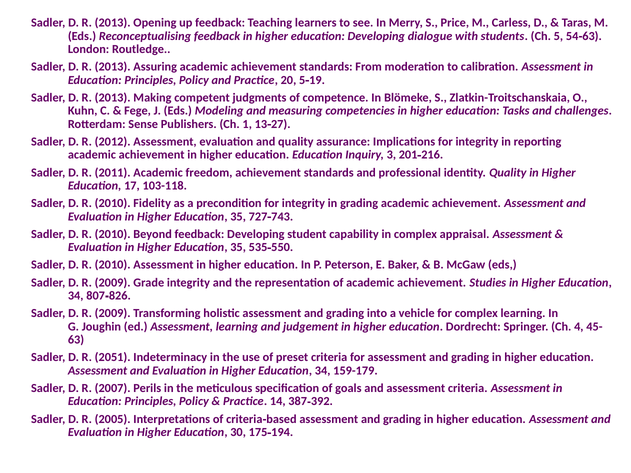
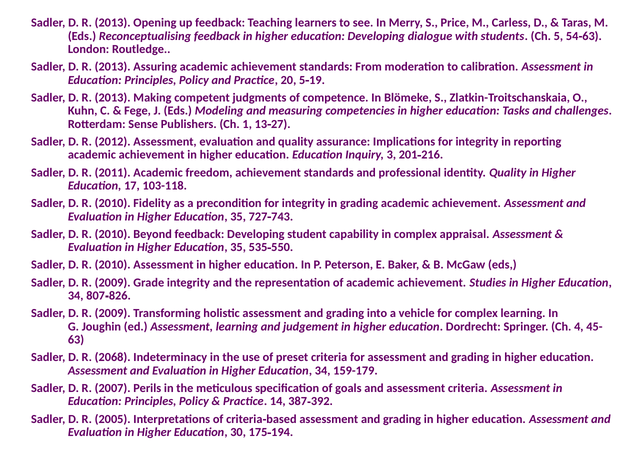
2051: 2051 -> 2068
